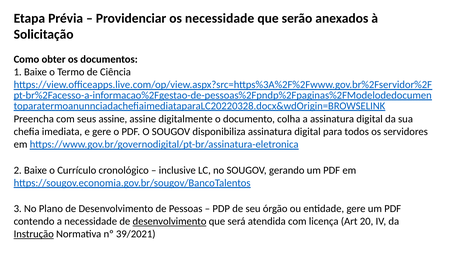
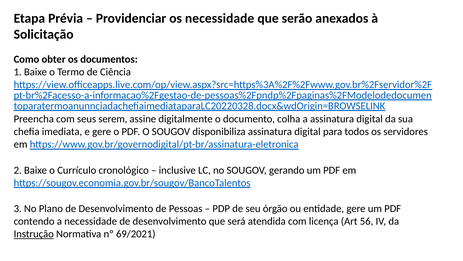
seus assine: assine -> serem
desenvolvimento at (170, 221) underline: present -> none
20: 20 -> 56
39/2021: 39/2021 -> 69/2021
